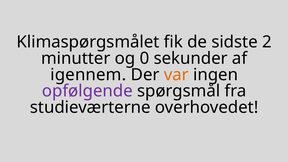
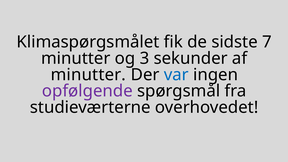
2: 2 -> 7
0: 0 -> 3
igennem at (88, 75): igennem -> minutter
var colour: orange -> blue
